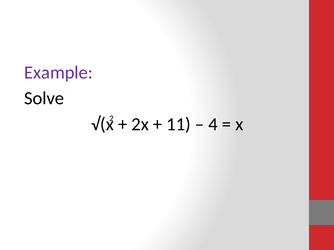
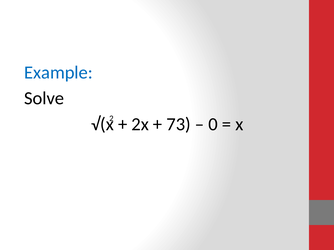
Example colour: purple -> blue
11: 11 -> 73
4: 4 -> 0
